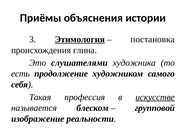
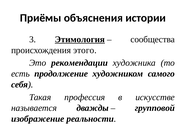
постановка: постановка -> сообщества
глина: глина -> этого
слушателями: слушателями -> рекомендации
искусстве underline: present -> none
блеском: блеском -> дважды
